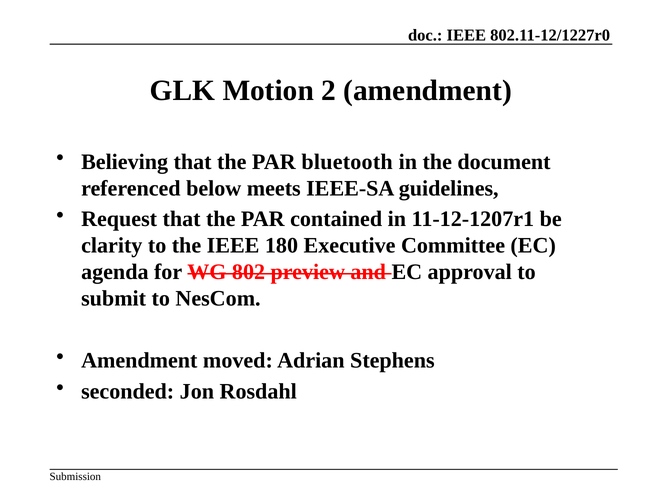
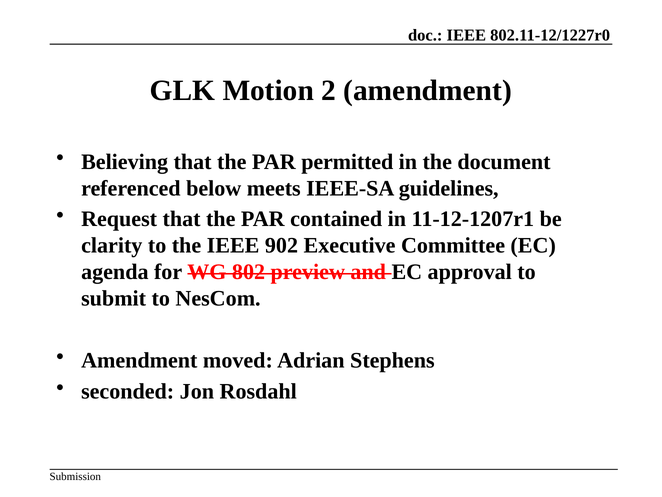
bluetooth: bluetooth -> permitted
180: 180 -> 902
